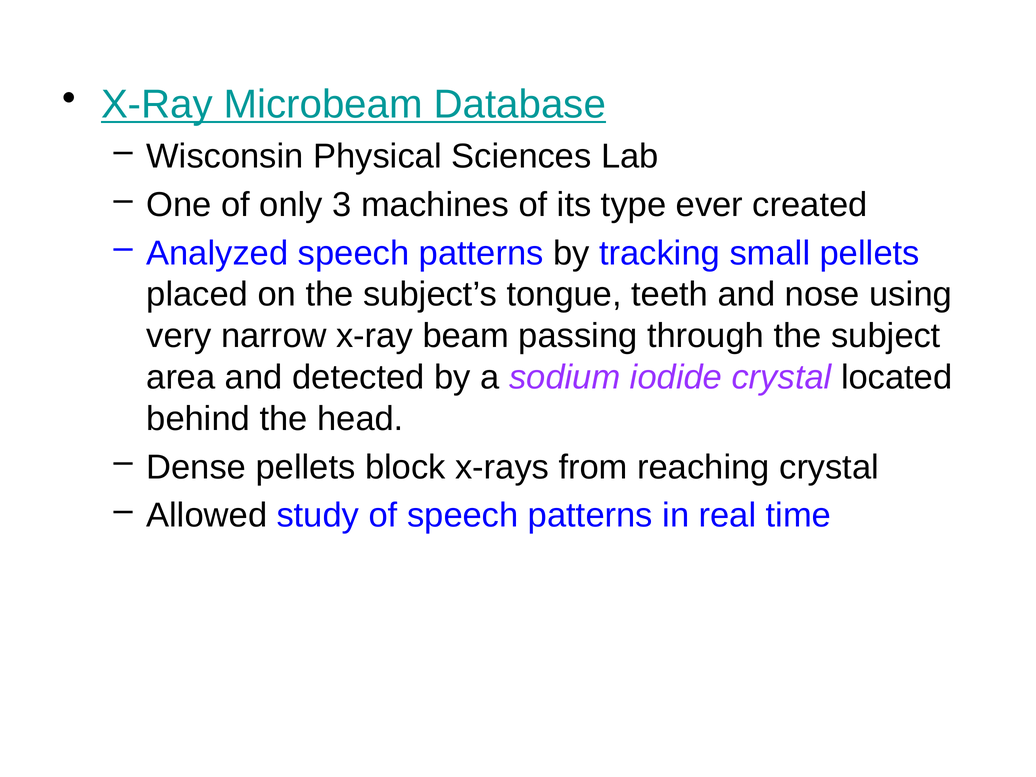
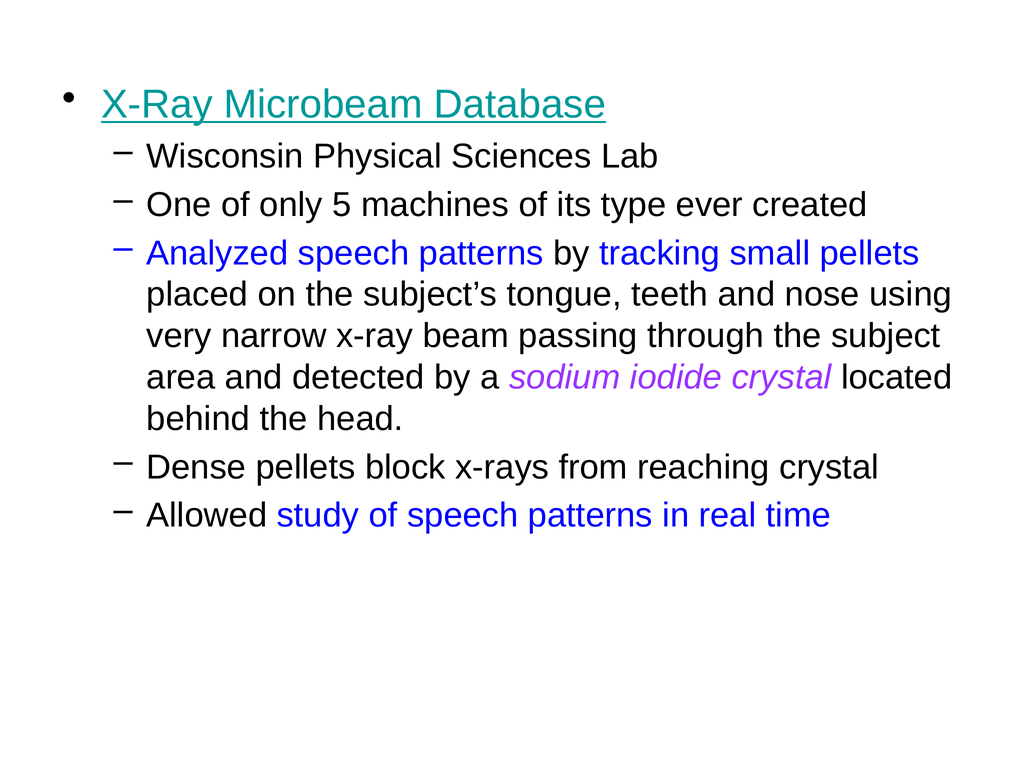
3: 3 -> 5
